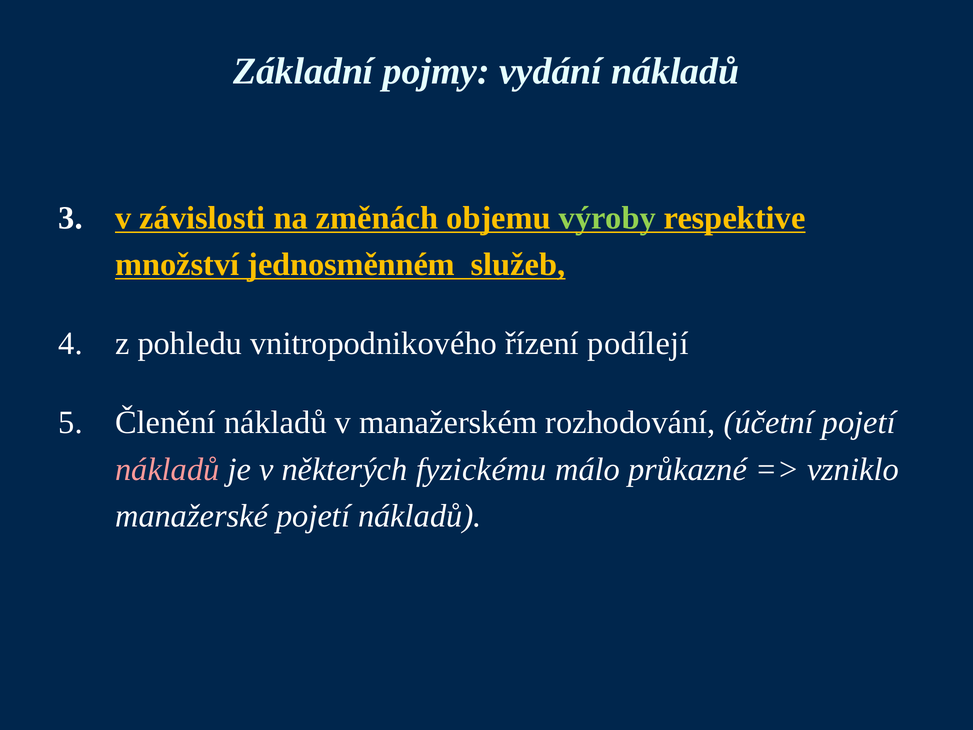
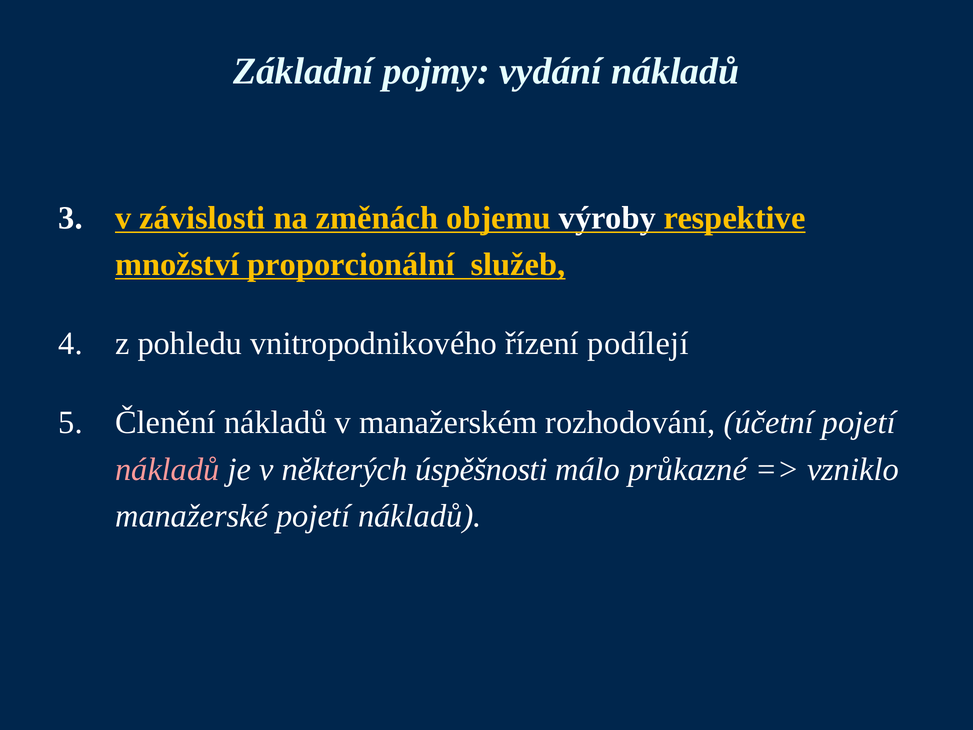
výroby colour: light green -> white
jednosměnném: jednosměnném -> proporcionální
fyzickému: fyzickému -> úspěšnosti
